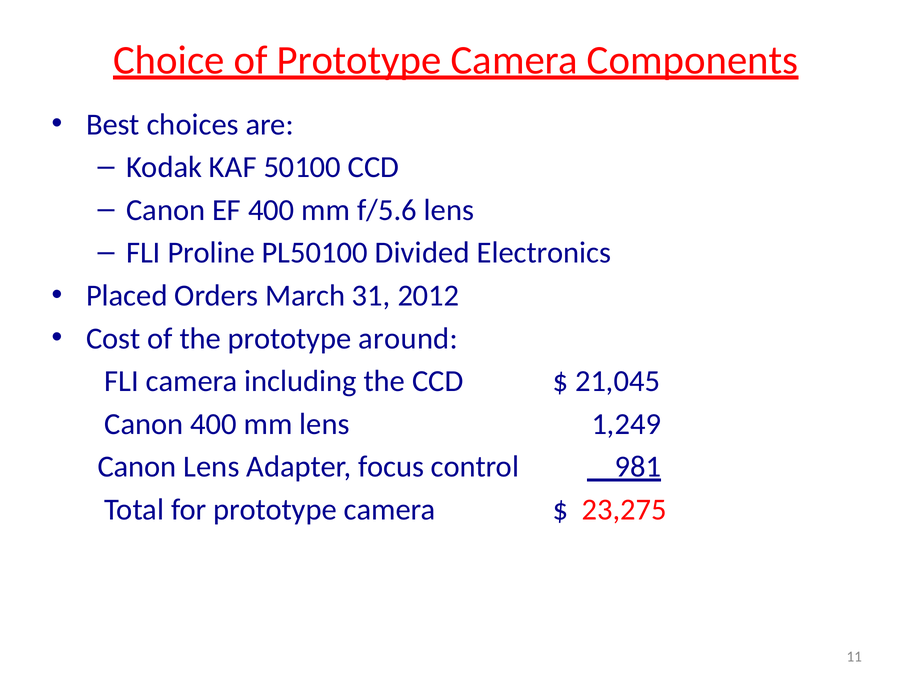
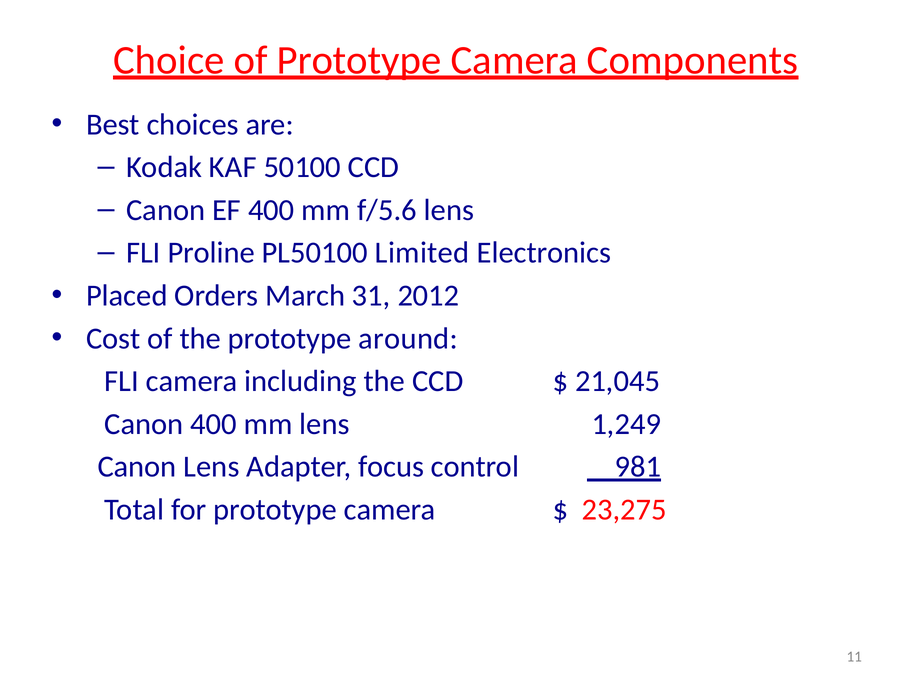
Divided: Divided -> Limited
